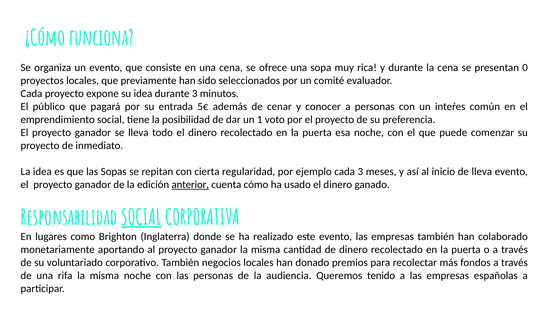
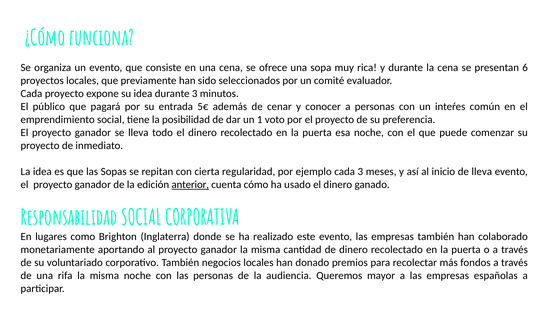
0: 0 -> 6
SOCIAL at (141, 218) underline: present -> none
tenido: tenido -> mayor
